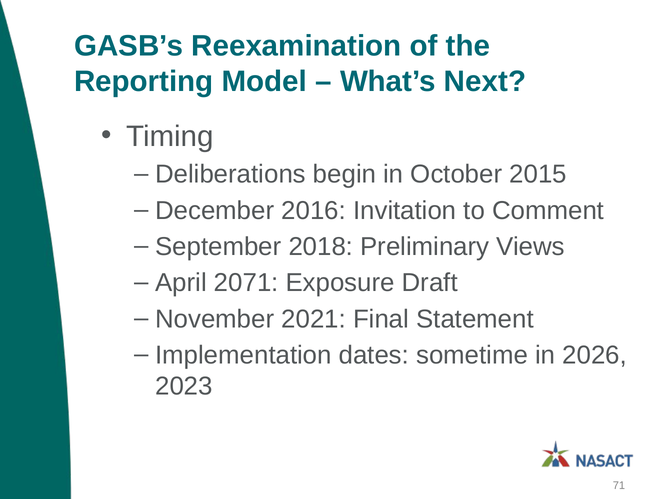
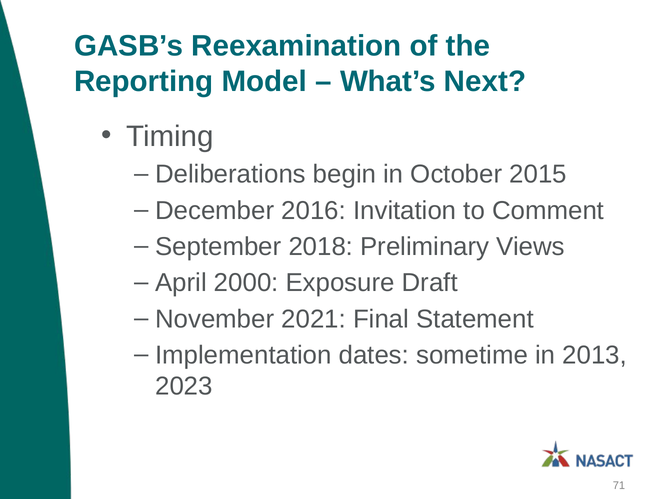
2071: 2071 -> 2000
2026: 2026 -> 2013
